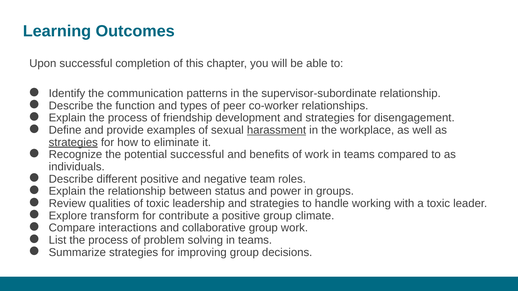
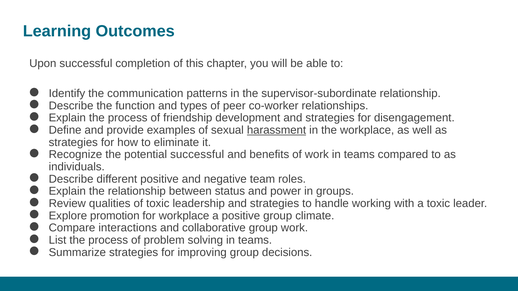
strategies at (73, 142) underline: present -> none
transform: transform -> promotion
for contribute: contribute -> workplace
